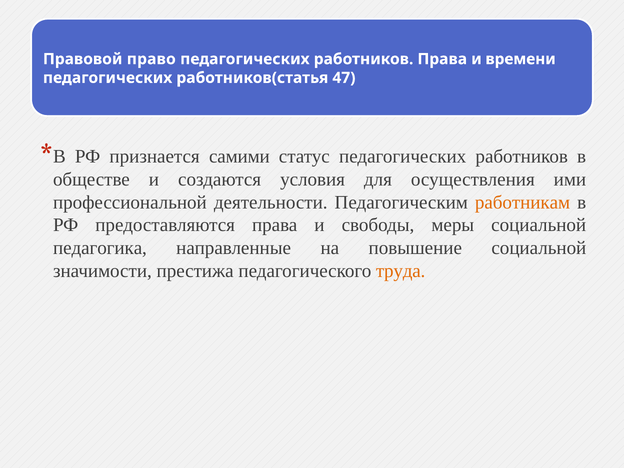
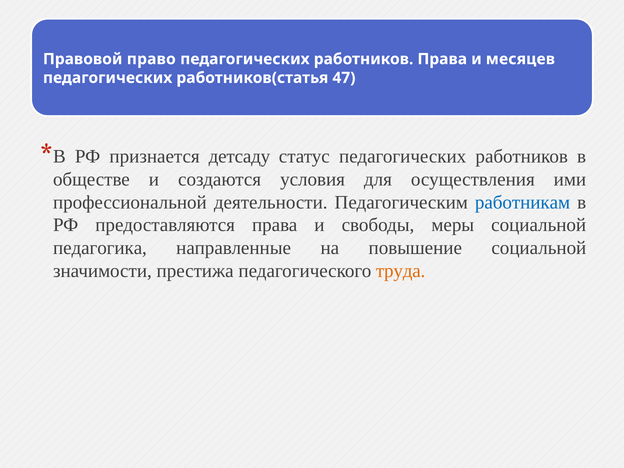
времени: времени -> месяцев
самими: самими -> детсаду
работникам colour: orange -> blue
